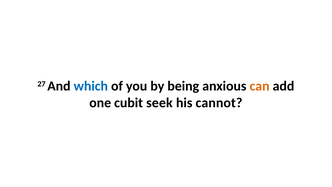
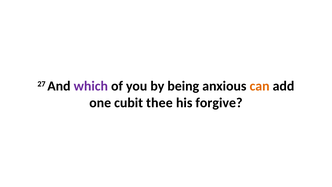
which colour: blue -> purple
seek: seek -> thee
cannot: cannot -> forgive
